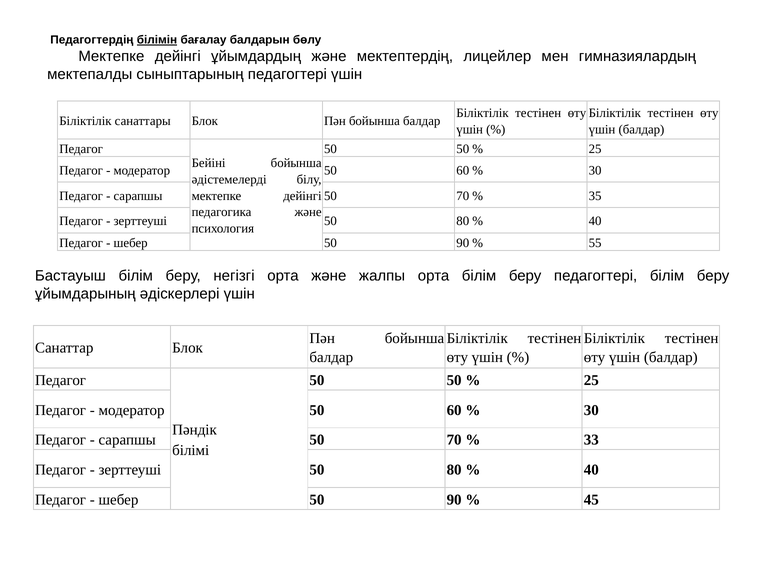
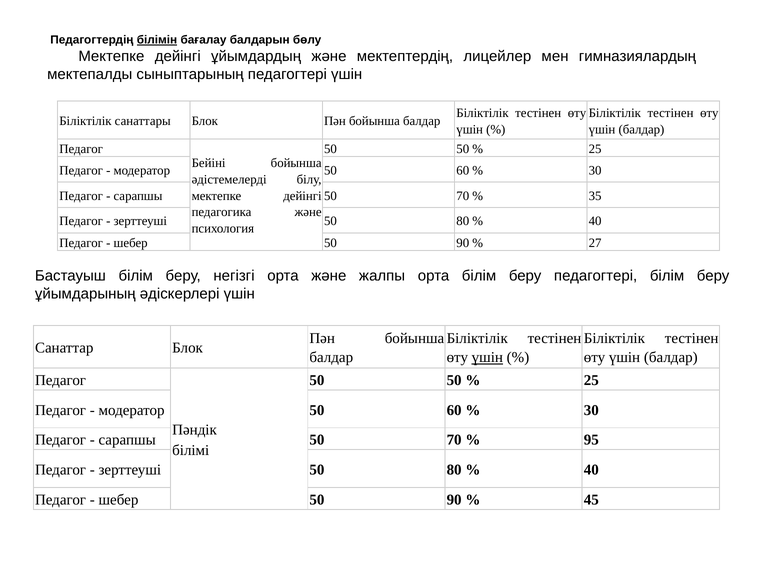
55: 55 -> 27
үшін at (487, 358) underline: none -> present
33: 33 -> 95
